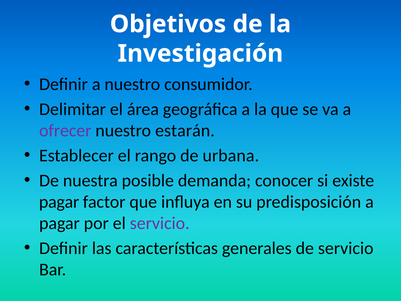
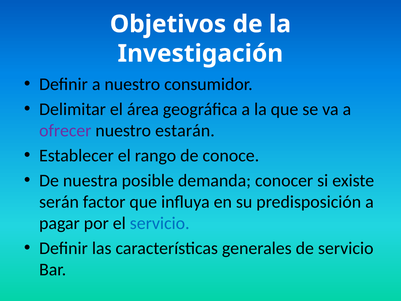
urbana: urbana -> conoce
pagar at (59, 202): pagar -> serán
servicio at (160, 223) colour: purple -> blue
